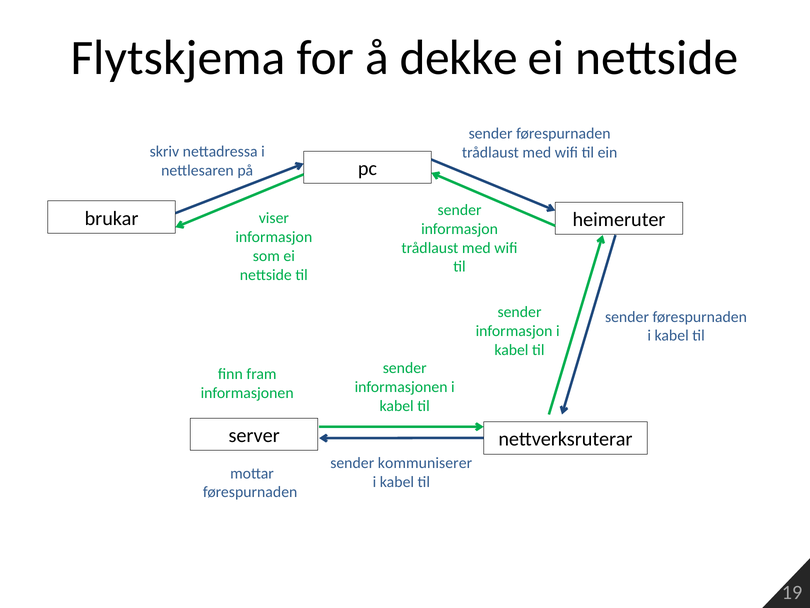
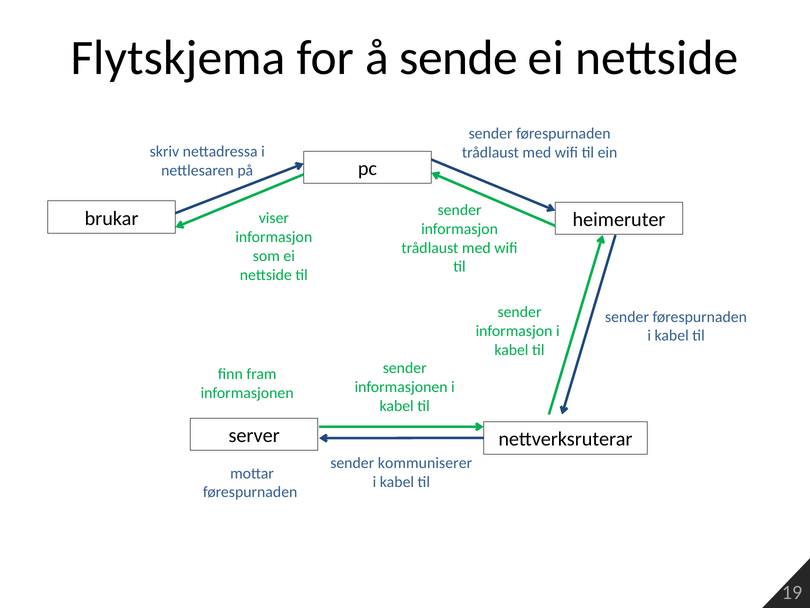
dekke: dekke -> sende
